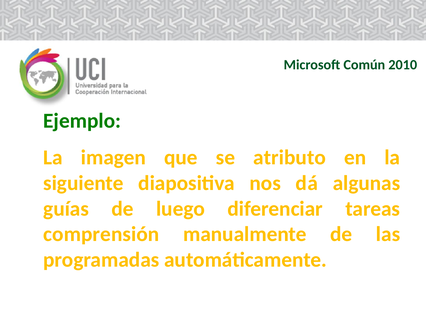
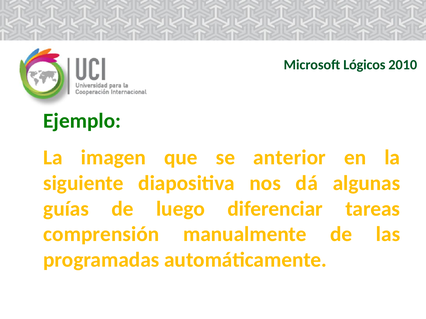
Común: Común -> Lógicos
atributo: atributo -> anterior
